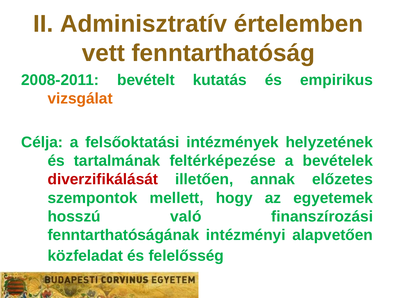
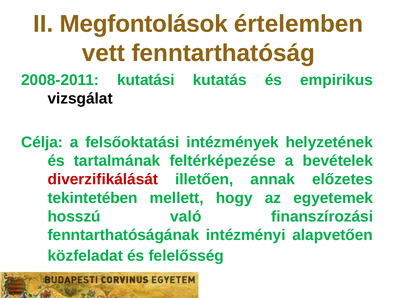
Adminisztratív: Adminisztratív -> Megfontolások
bevételt: bevételt -> kutatási
vizsgálat colour: orange -> black
szempontok: szempontok -> tekintetében
